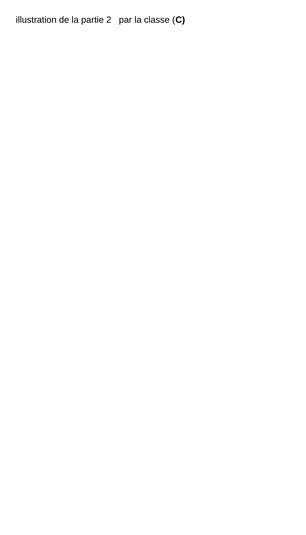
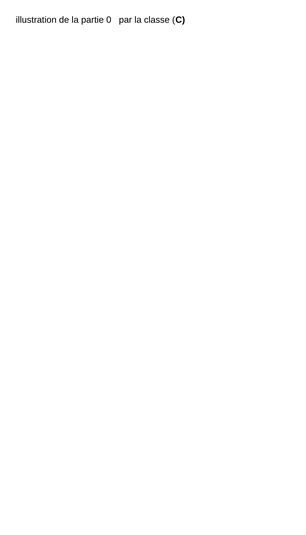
2: 2 -> 0
